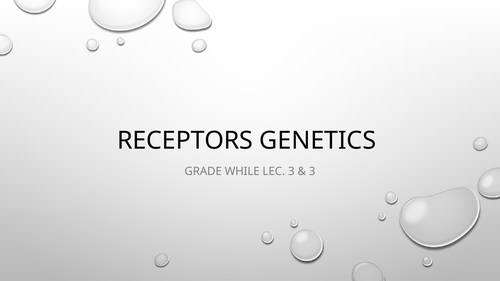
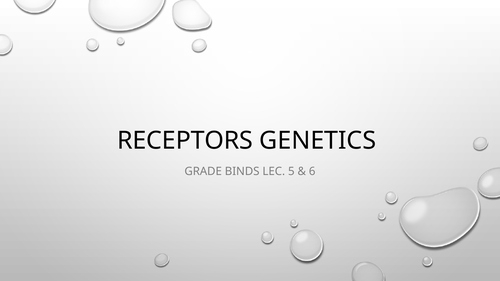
WHILE: WHILE -> BINDS
LEC 3: 3 -> 5
3 at (312, 172): 3 -> 6
